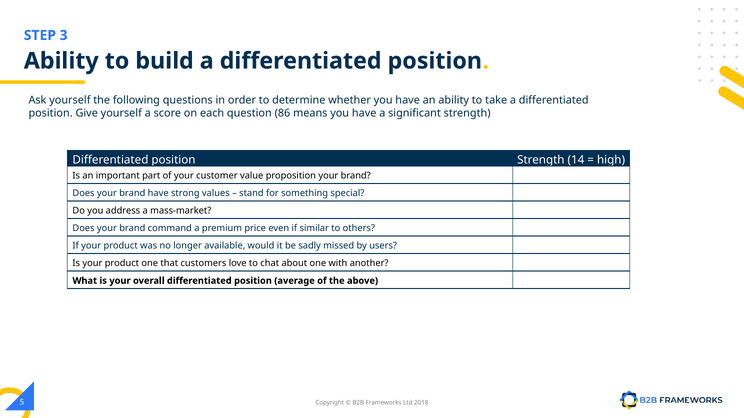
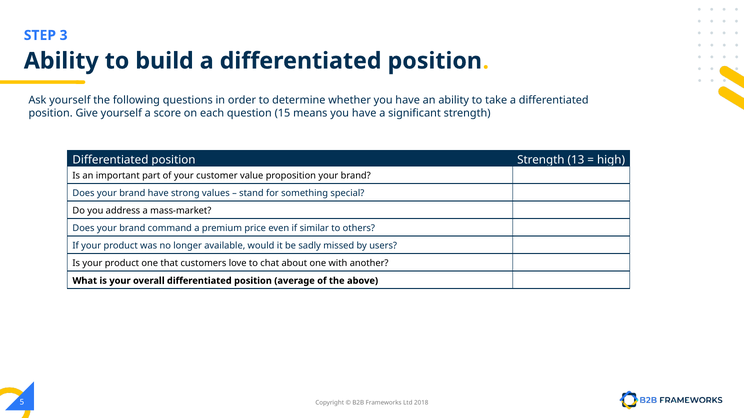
86: 86 -> 15
14: 14 -> 13
